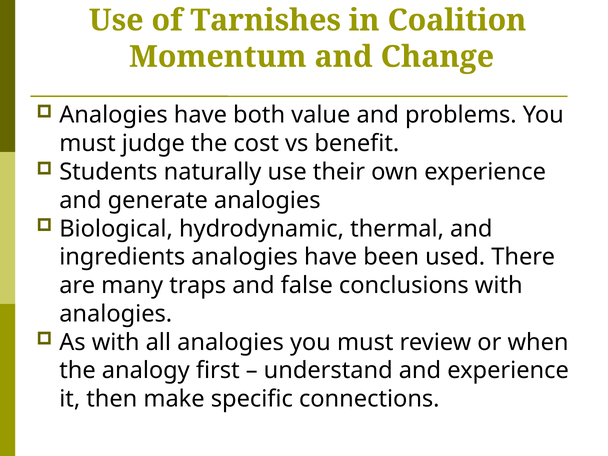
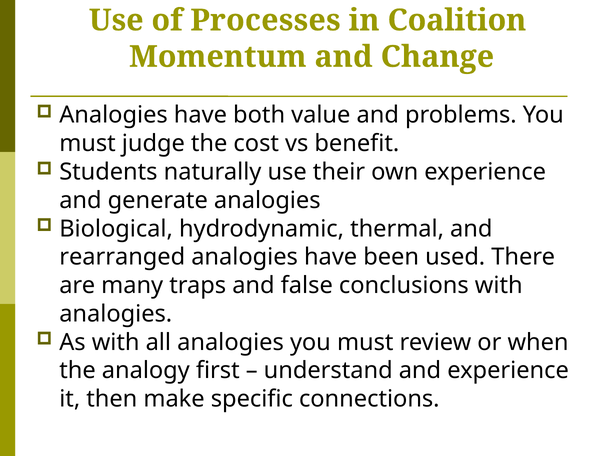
Tarnishes: Tarnishes -> Processes
ingredients: ingredients -> rearranged
